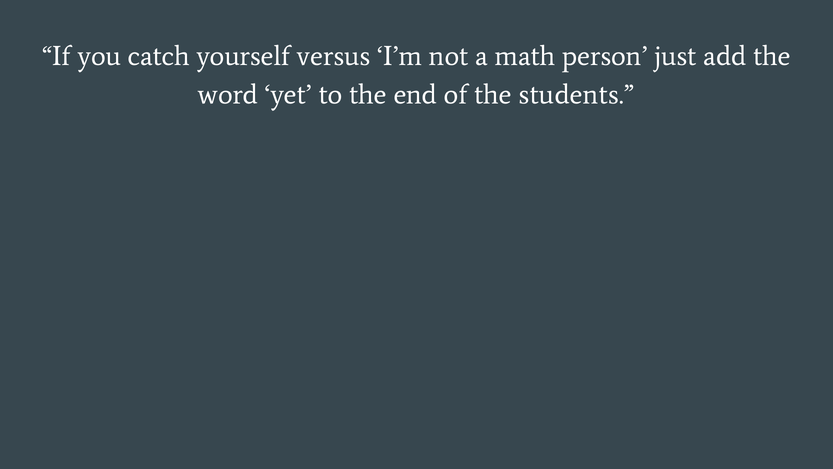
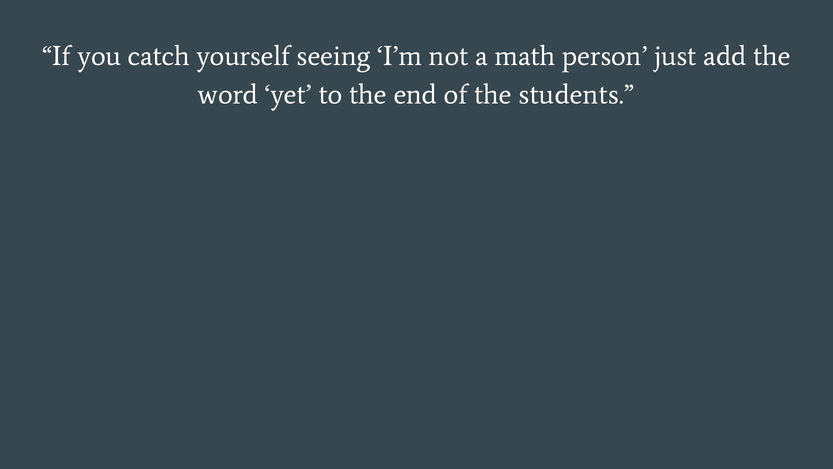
versus: versus -> seeing
